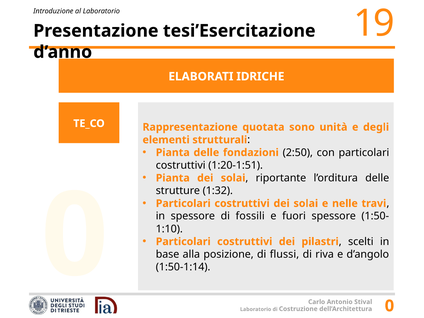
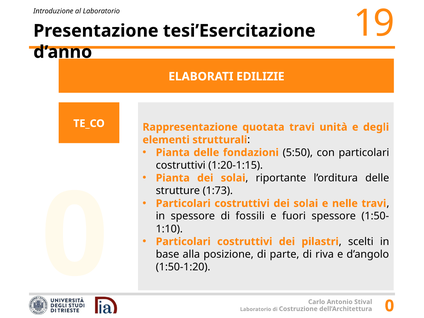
IDRICHE: IDRICHE -> EDILIZIE
quotata sono: sono -> travi
2:50: 2:50 -> 5:50
1:20-1:51: 1:20-1:51 -> 1:20-1:15
1:32: 1:32 -> 1:73
flussi: flussi -> parte
1:50-1:14: 1:50-1:14 -> 1:50-1:20
